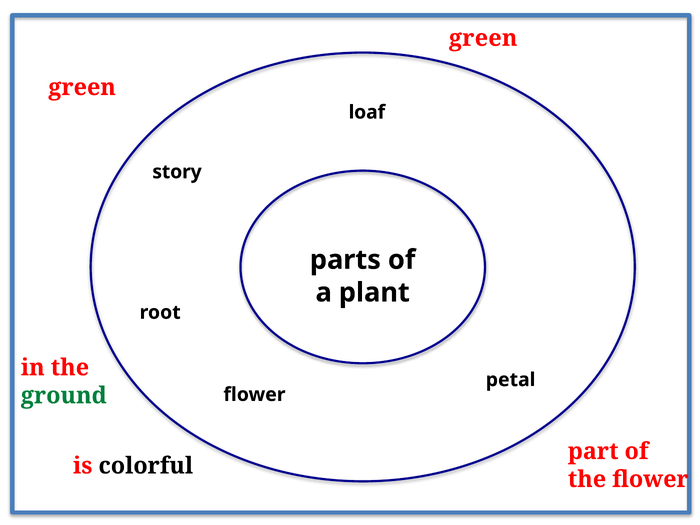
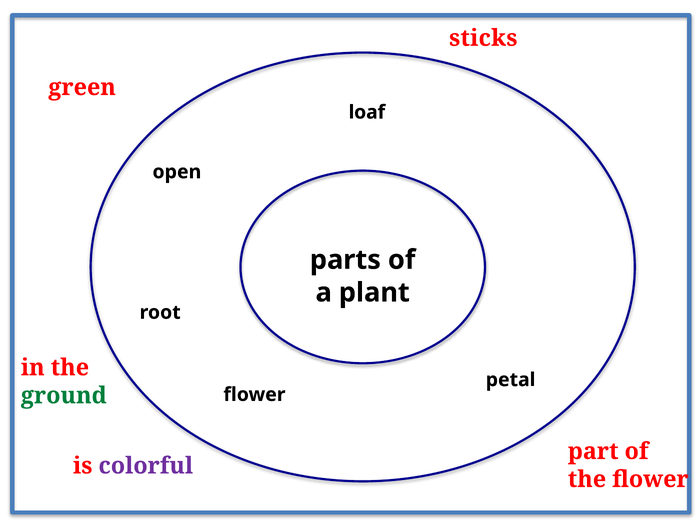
green at (483, 38): green -> sticks
story: story -> open
colorful colour: black -> purple
